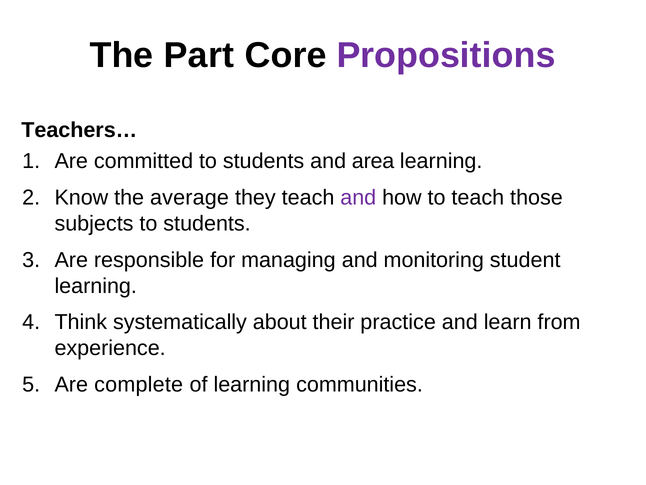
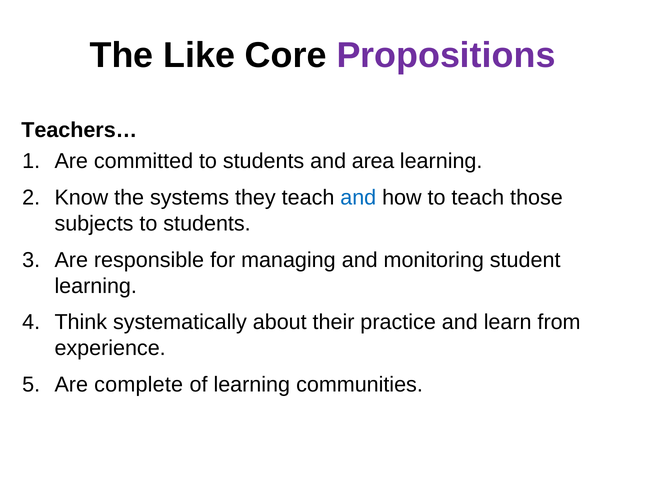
Part: Part -> Like
average: average -> systems
and at (358, 198) colour: purple -> blue
